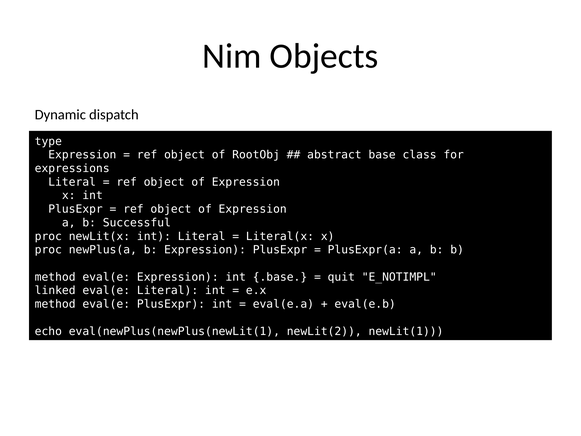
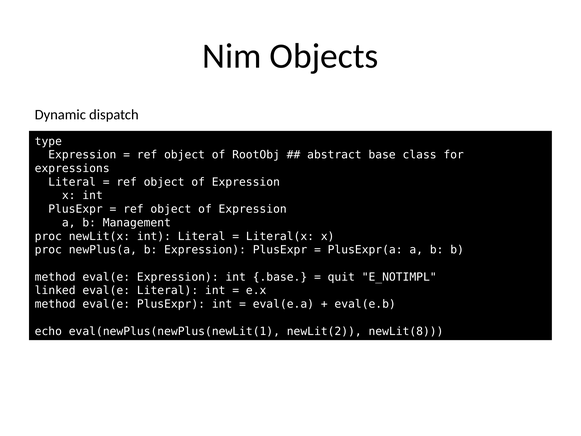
Successful: Successful -> Management
newLit(1: newLit(1 -> newLit(8
